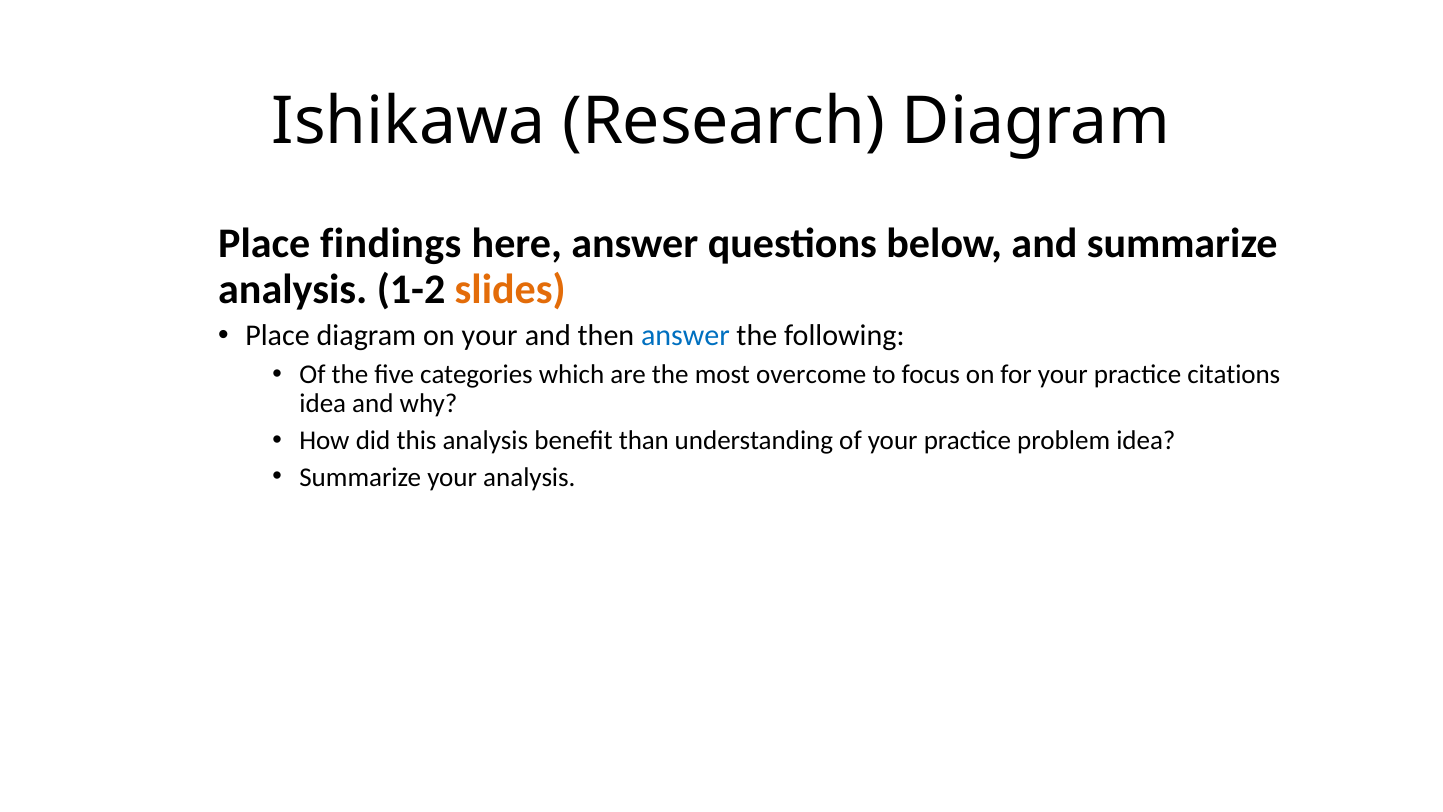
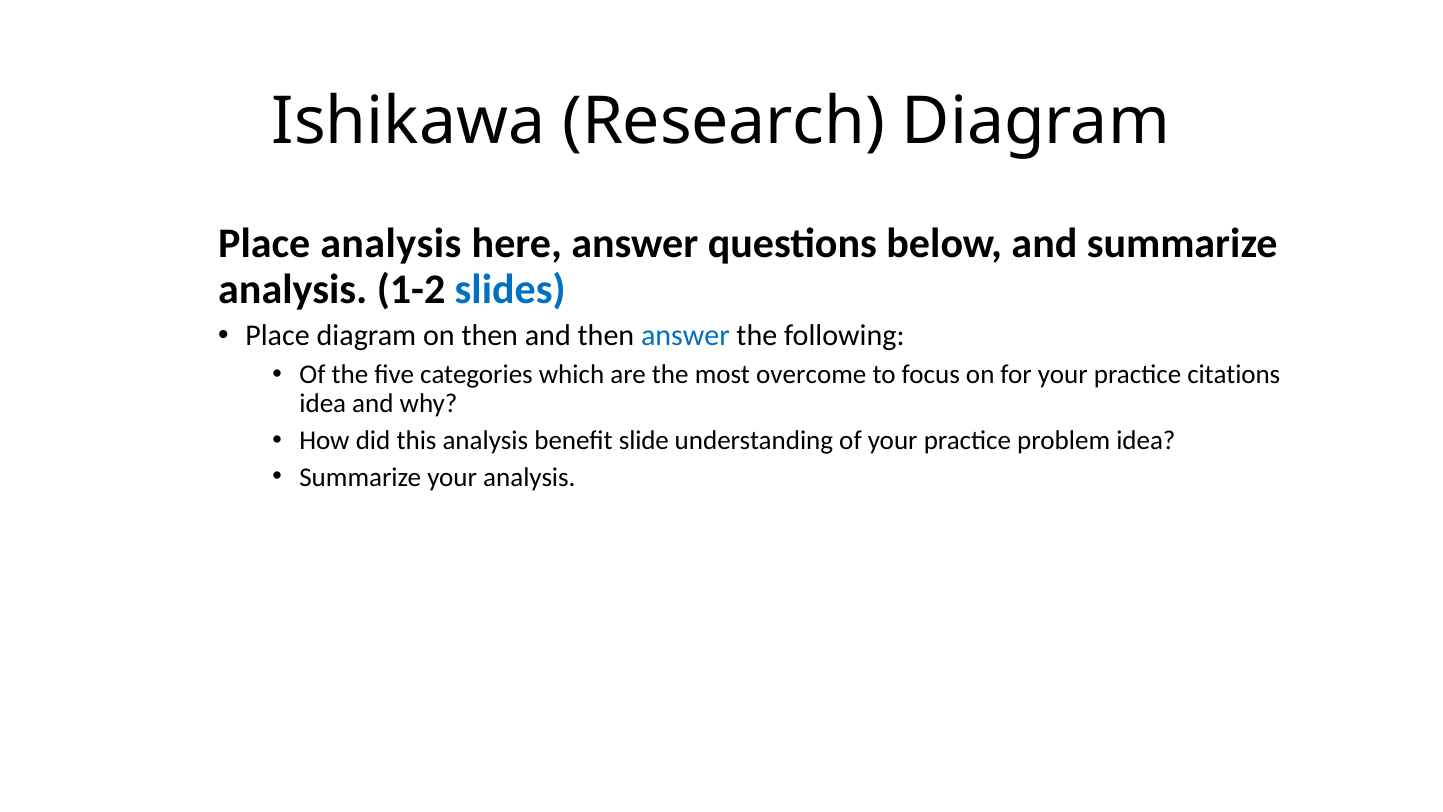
Place findings: findings -> analysis
slides colour: orange -> blue
on your: your -> then
than: than -> slide
